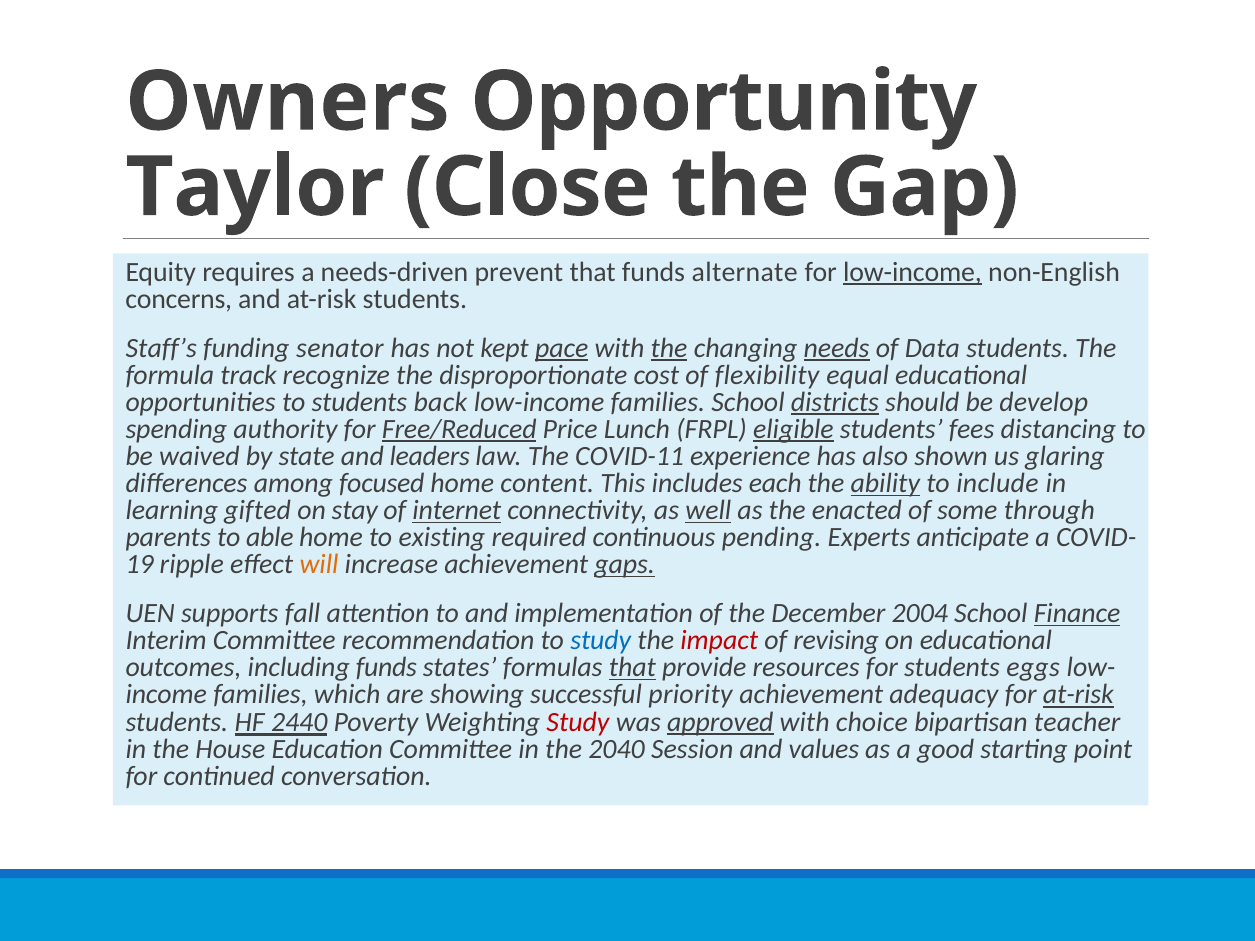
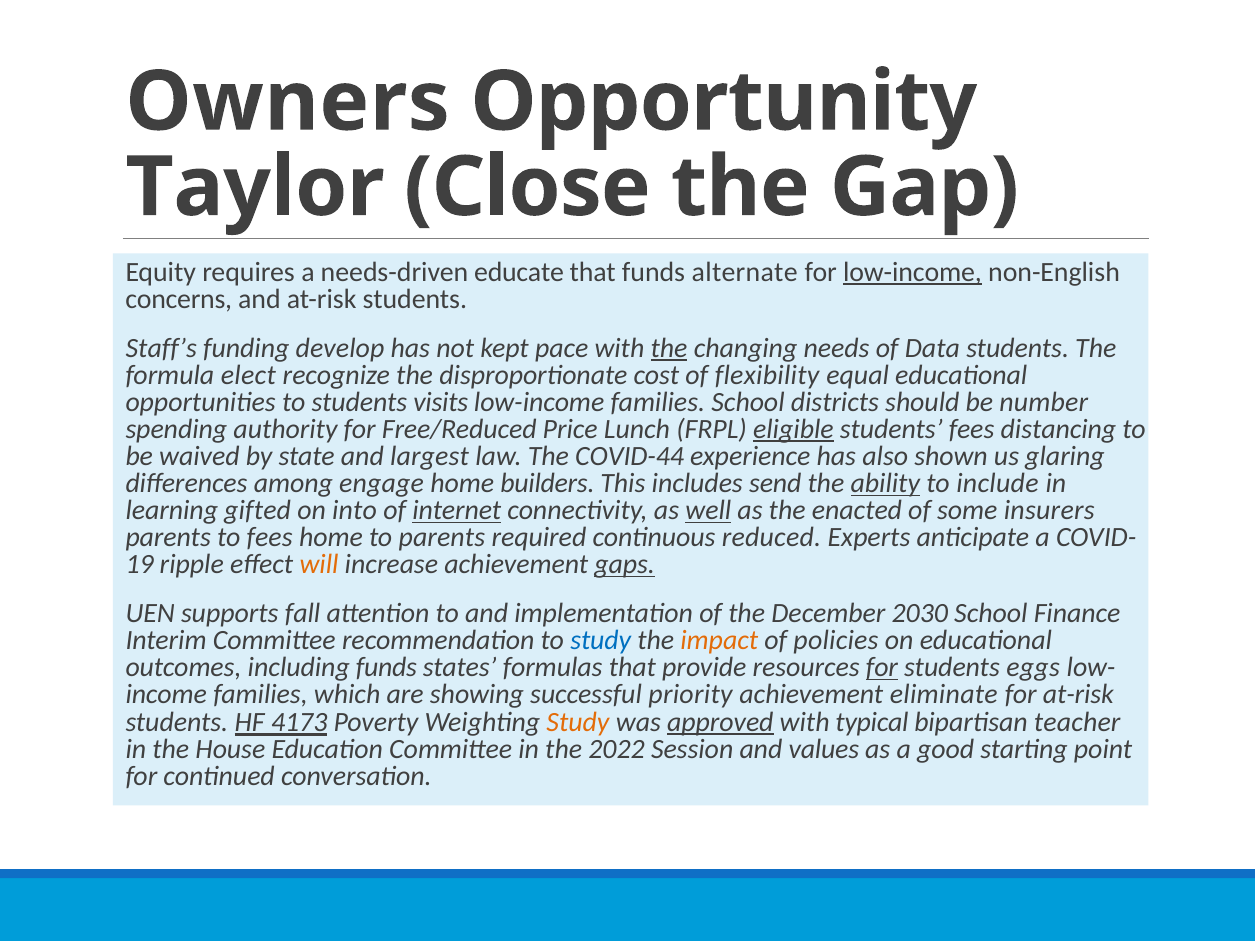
prevent: prevent -> educate
senator: senator -> develop
pace underline: present -> none
needs underline: present -> none
track: track -> elect
back: back -> visits
districts underline: present -> none
develop: develop -> number
Free/Reduced underline: present -> none
leaders: leaders -> largest
COVID-11: COVID-11 -> COVID-44
focused: focused -> engage
content: content -> builders
each: each -> send
stay: stay -> into
through: through -> insurers
to able: able -> fees
to existing: existing -> parents
pending: pending -> reduced
2004: 2004 -> 2030
Finance underline: present -> none
impact colour: red -> orange
revising: revising -> policies
that at (632, 668) underline: present -> none
for at (882, 668) underline: none -> present
adequacy: adequacy -> eliminate
at-risk at (1078, 695) underline: present -> none
2440: 2440 -> 4173
Study at (578, 722) colour: red -> orange
choice: choice -> typical
2040: 2040 -> 2022
